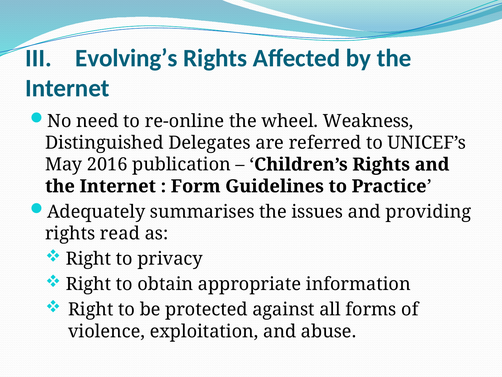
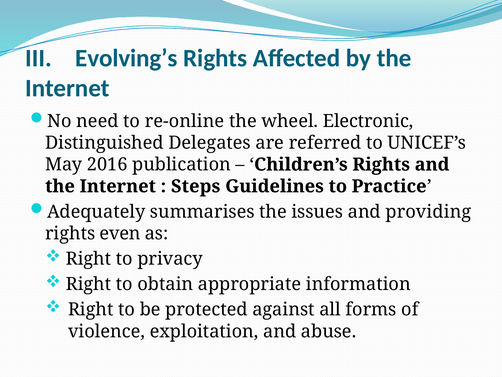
Weakness: Weakness -> Electronic
Form: Form -> Steps
read: read -> even
